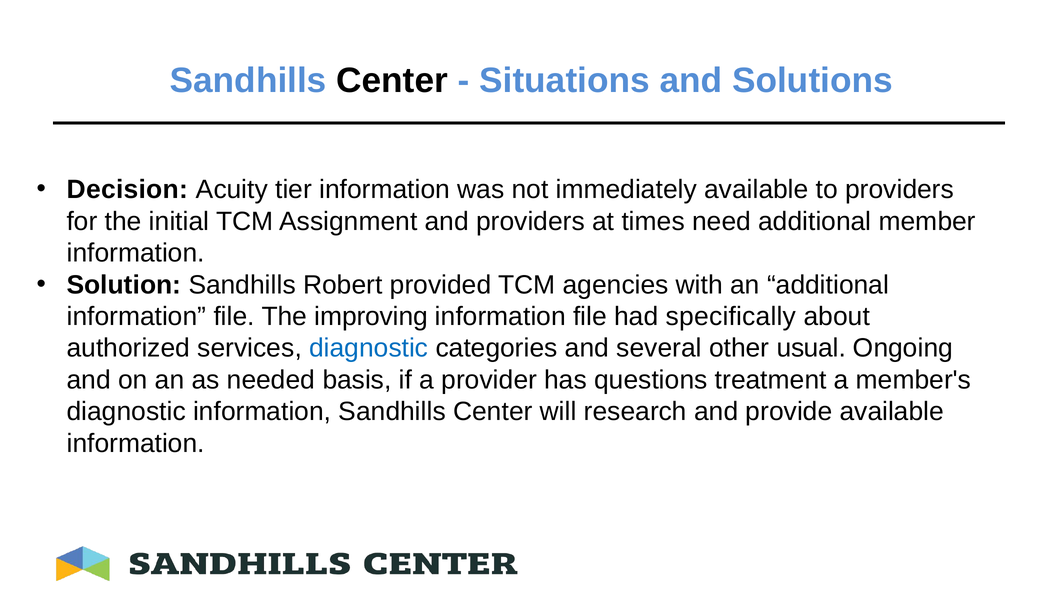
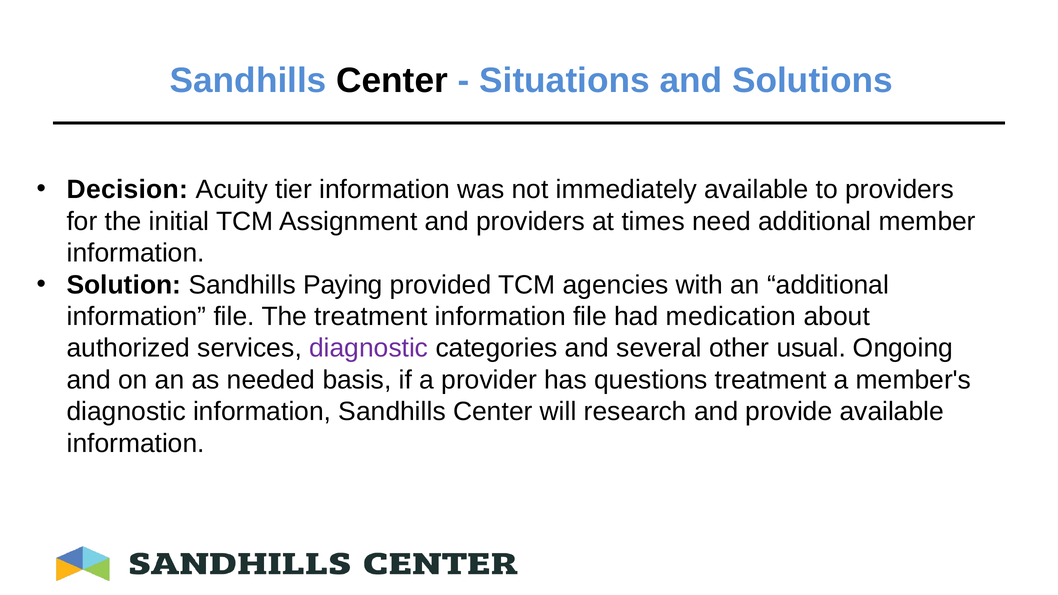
Robert: Robert -> Paying
The improving: improving -> treatment
specifically: specifically -> medication
diagnostic at (369, 348) colour: blue -> purple
